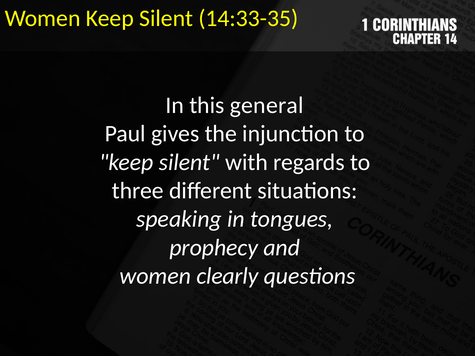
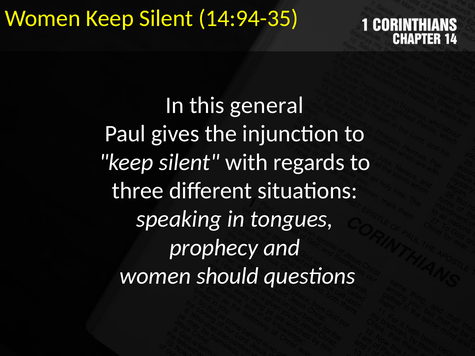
14:33-35: 14:33-35 -> 14:94-35
clearly: clearly -> should
